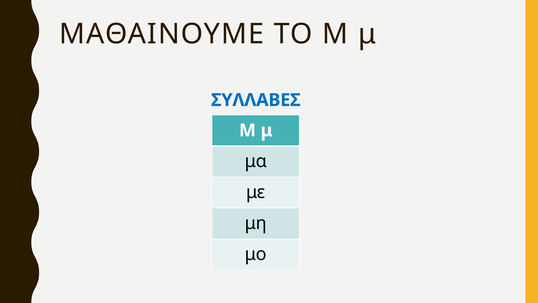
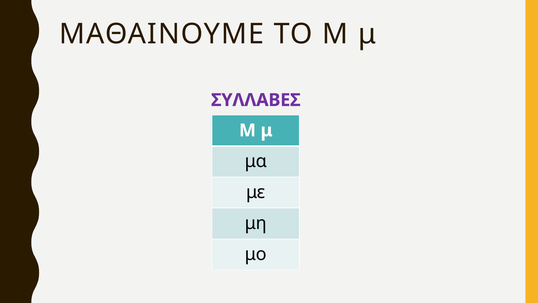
ΣΥΛΛΑΒΕΣ colour: blue -> purple
